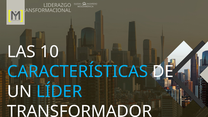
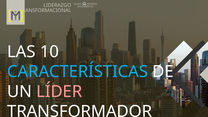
LÍDER colour: light blue -> pink
